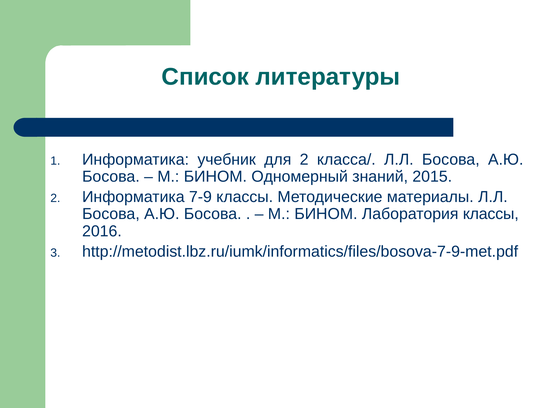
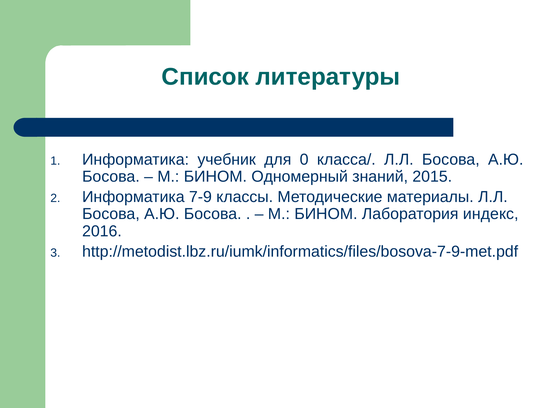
для 2: 2 -> 0
Лаборатория классы: классы -> индекс
